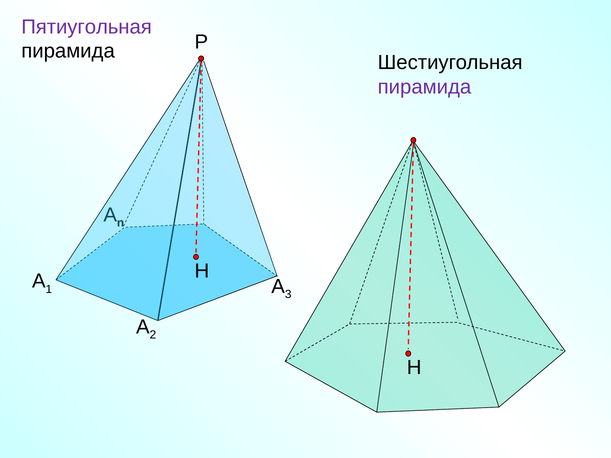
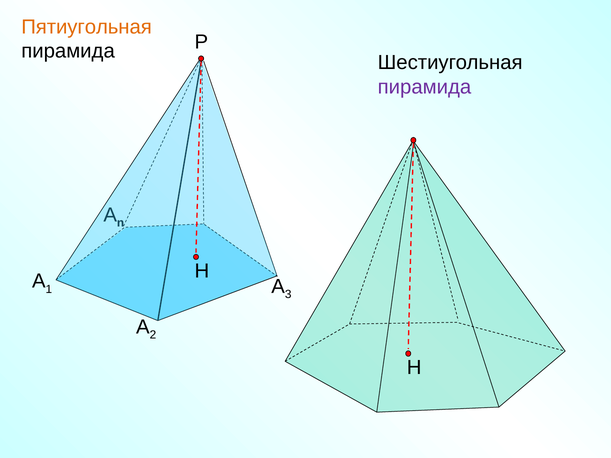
Пятиугольная colour: purple -> orange
